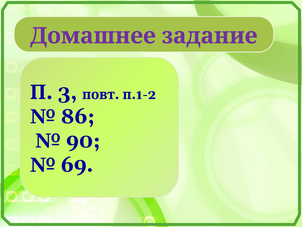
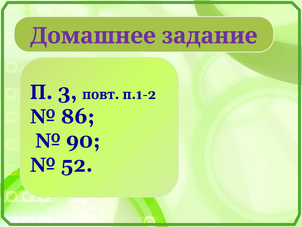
69: 69 -> 52
